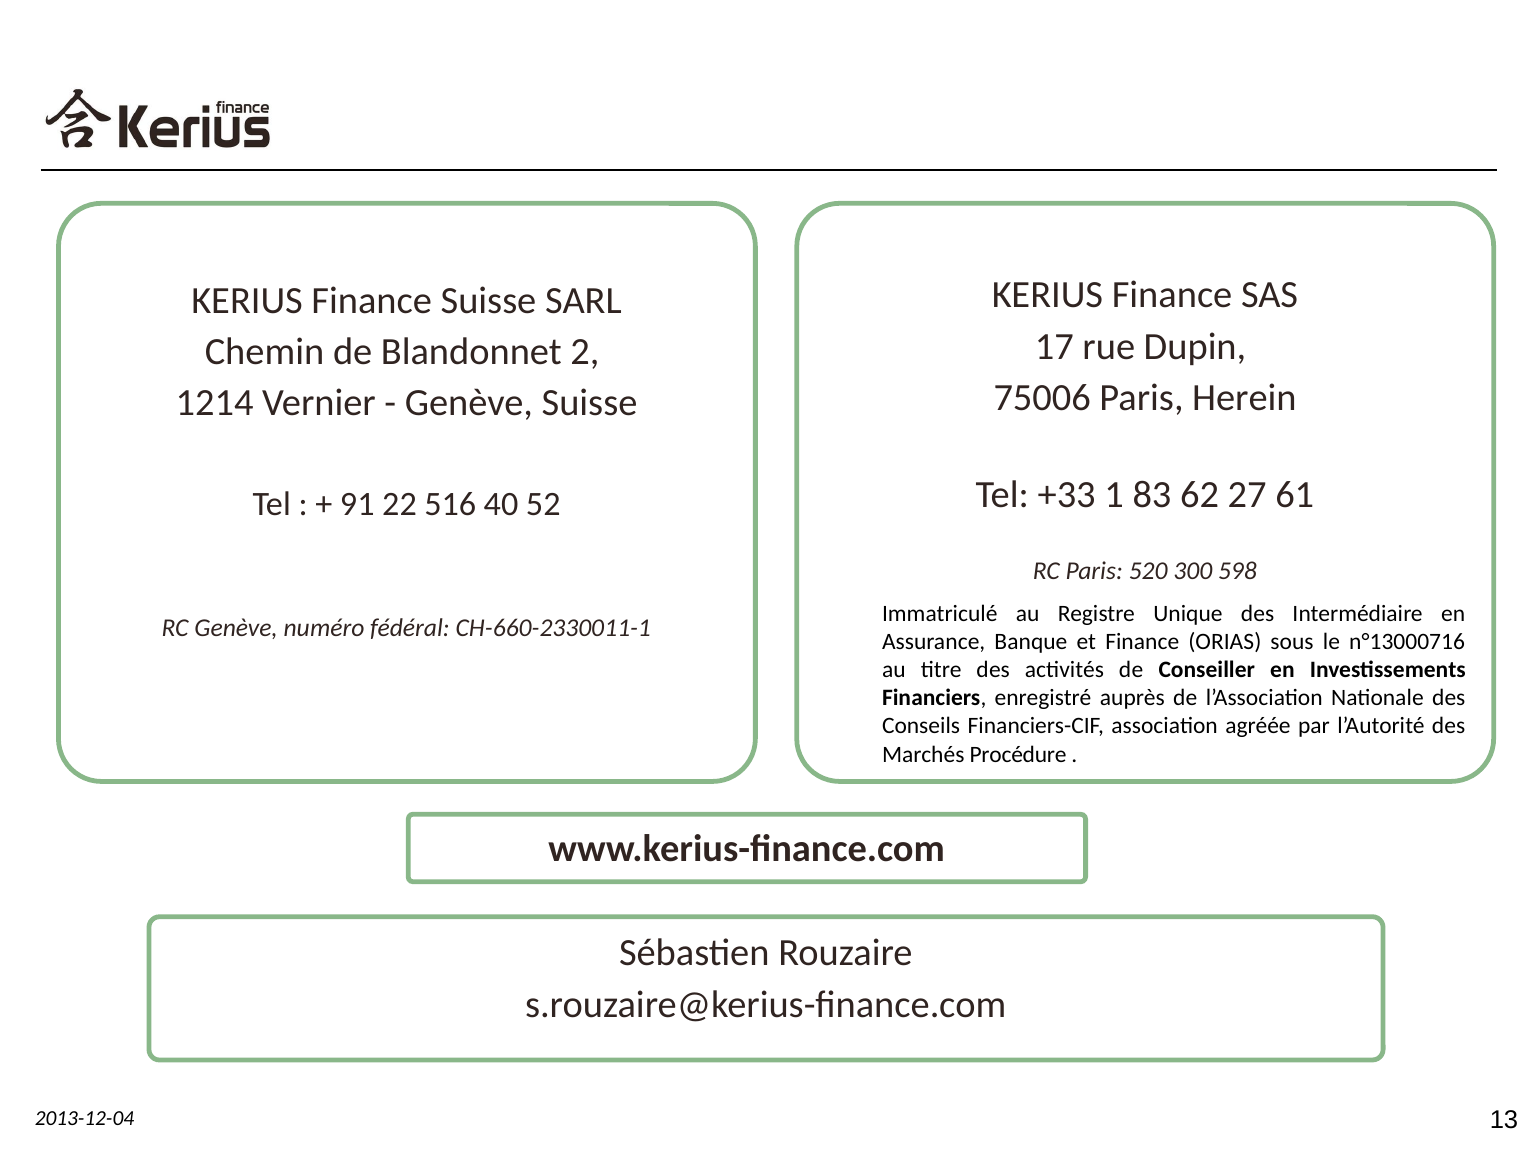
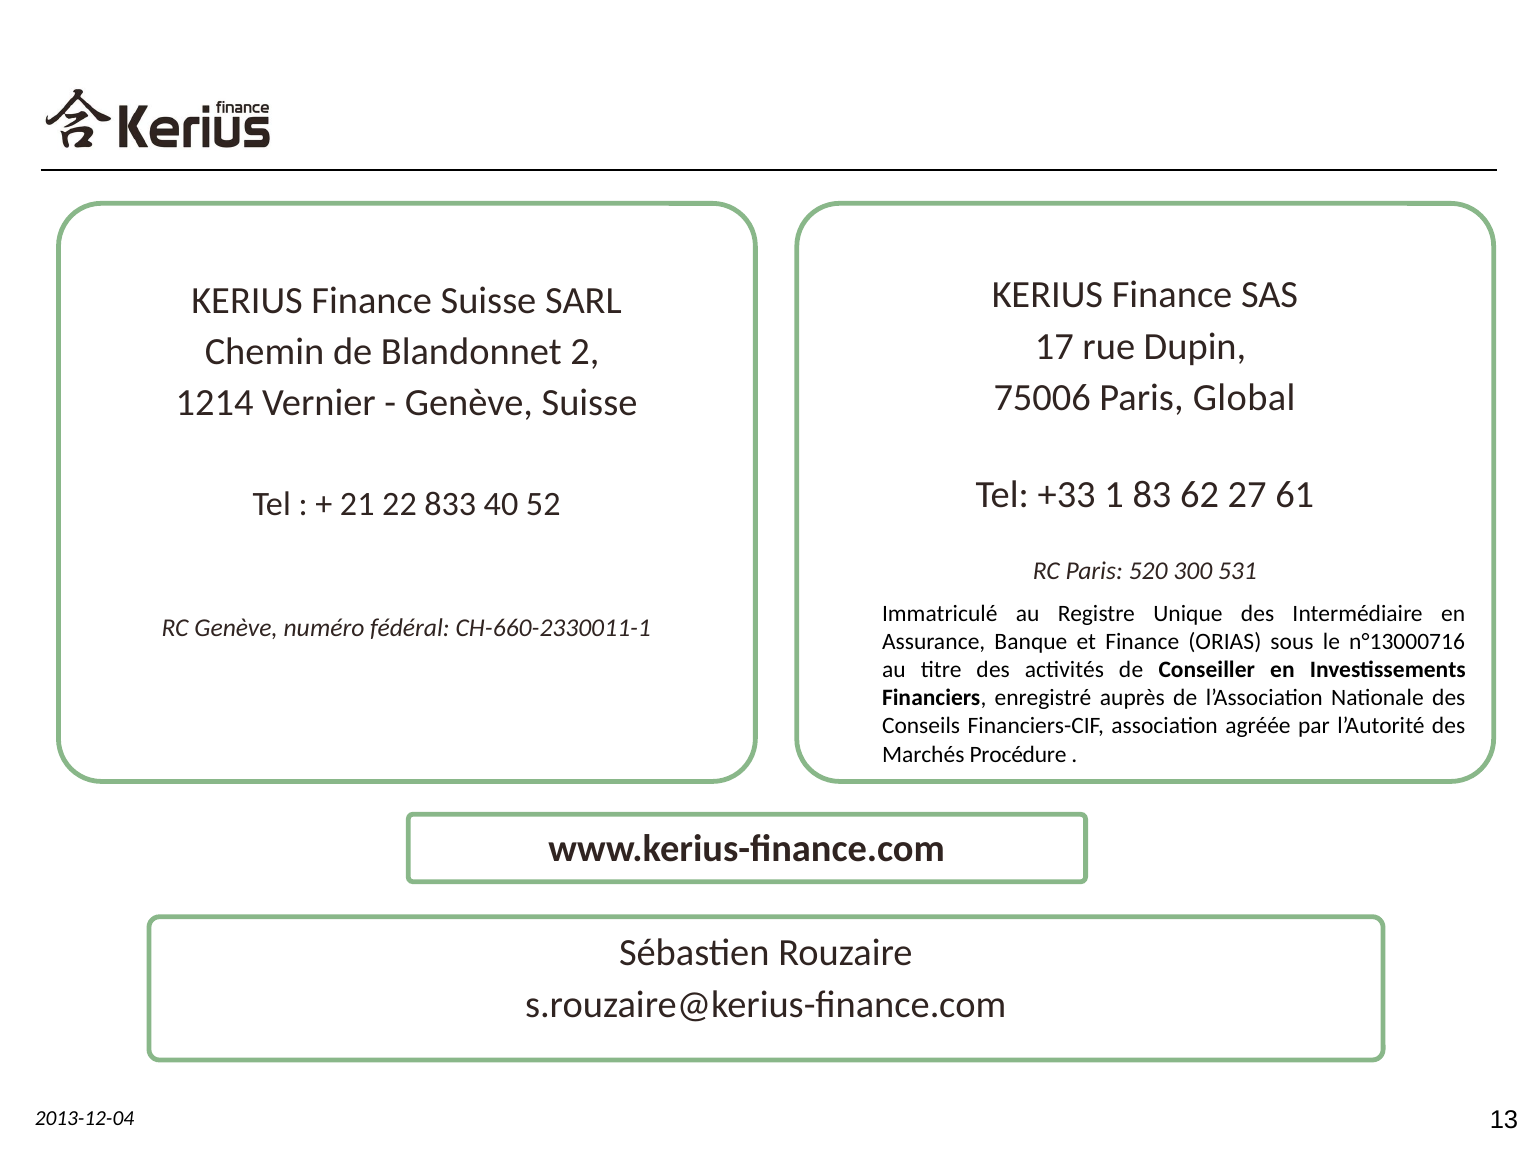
Herein: Herein -> Global
91: 91 -> 21
516: 516 -> 833
598: 598 -> 531
